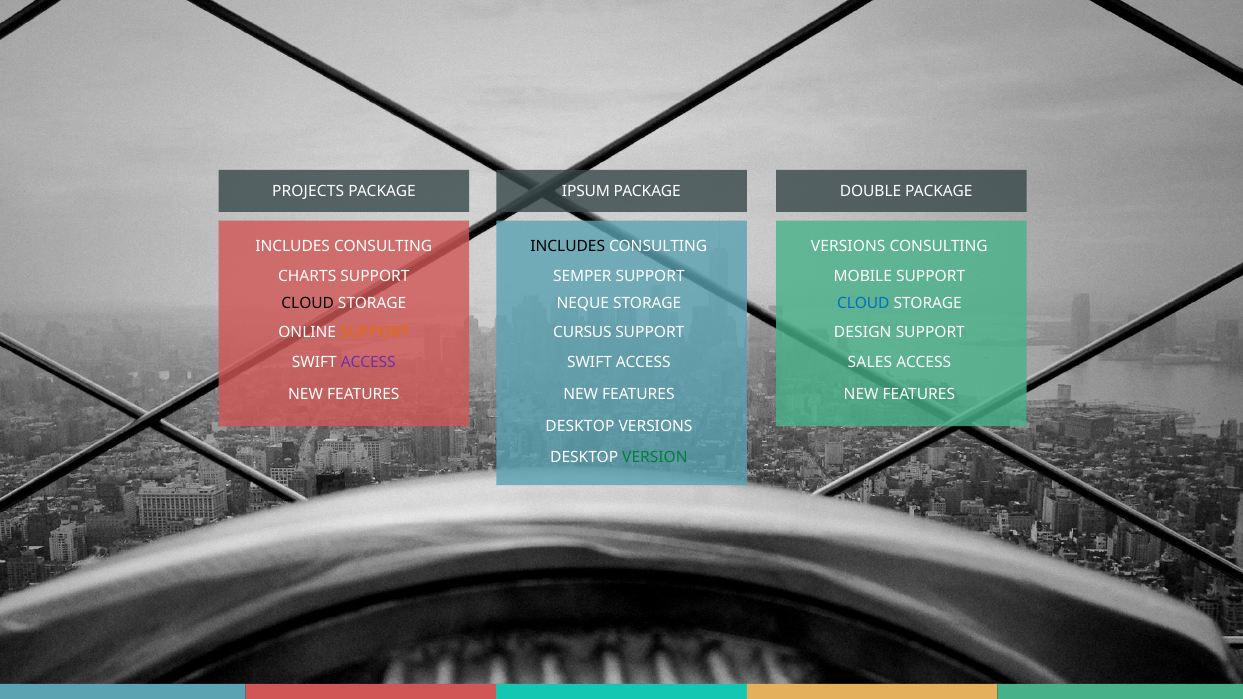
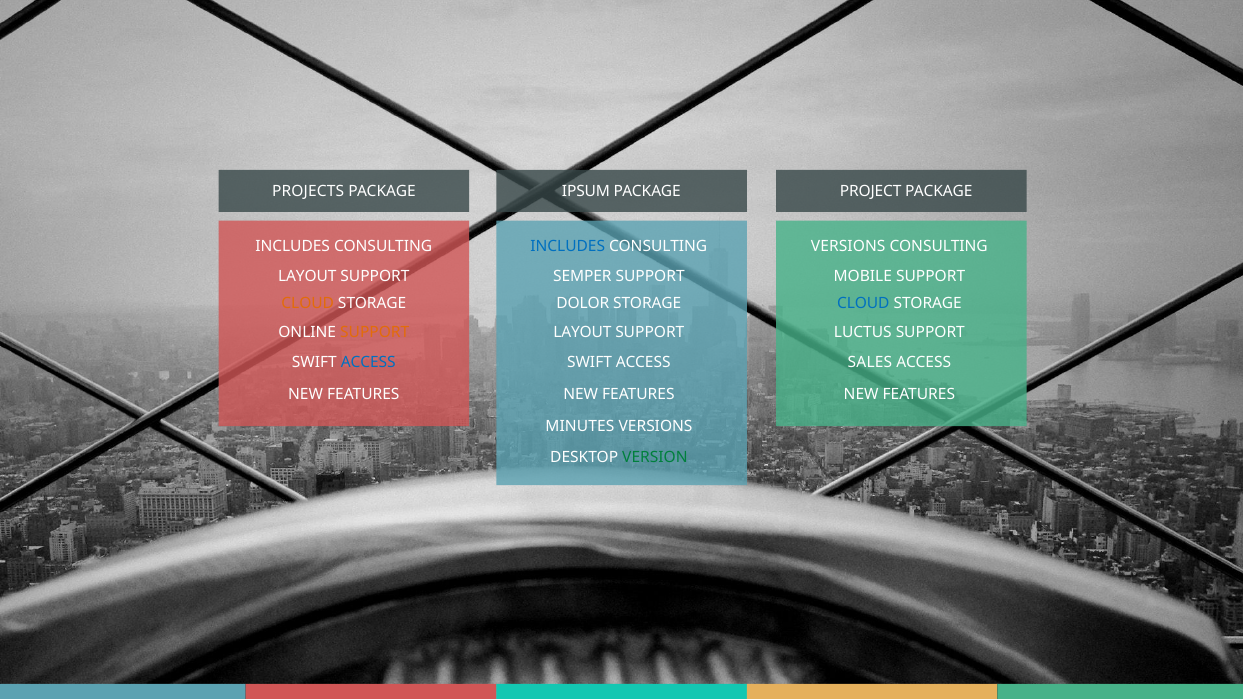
DOUBLE: DOUBLE -> PROJECT
INCLUDES at (568, 247) colour: black -> blue
CHARTS at (307, 276): CHARTS -> LAYOUT
CLOUD at (308, 304) colour: black -> orange
NEQUE: NEQUE -> DOLOR
CURSUS at (582, 332): CURSUS -> LAYOUT
DESIGN: DESIGN -> LUCTUS
ACCESS at (368, 362) colour: purple -> blue
DESKTOP at (580, 426): DESKTOP -> MINUTES
